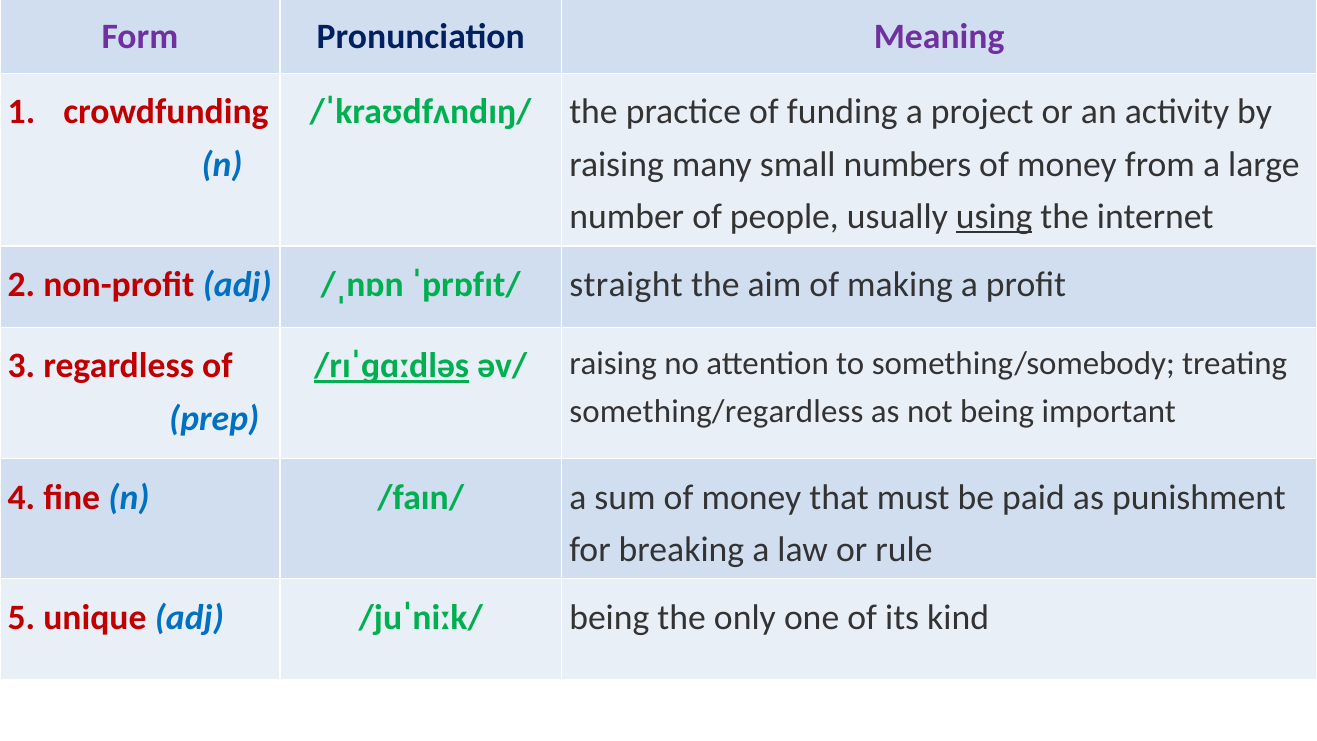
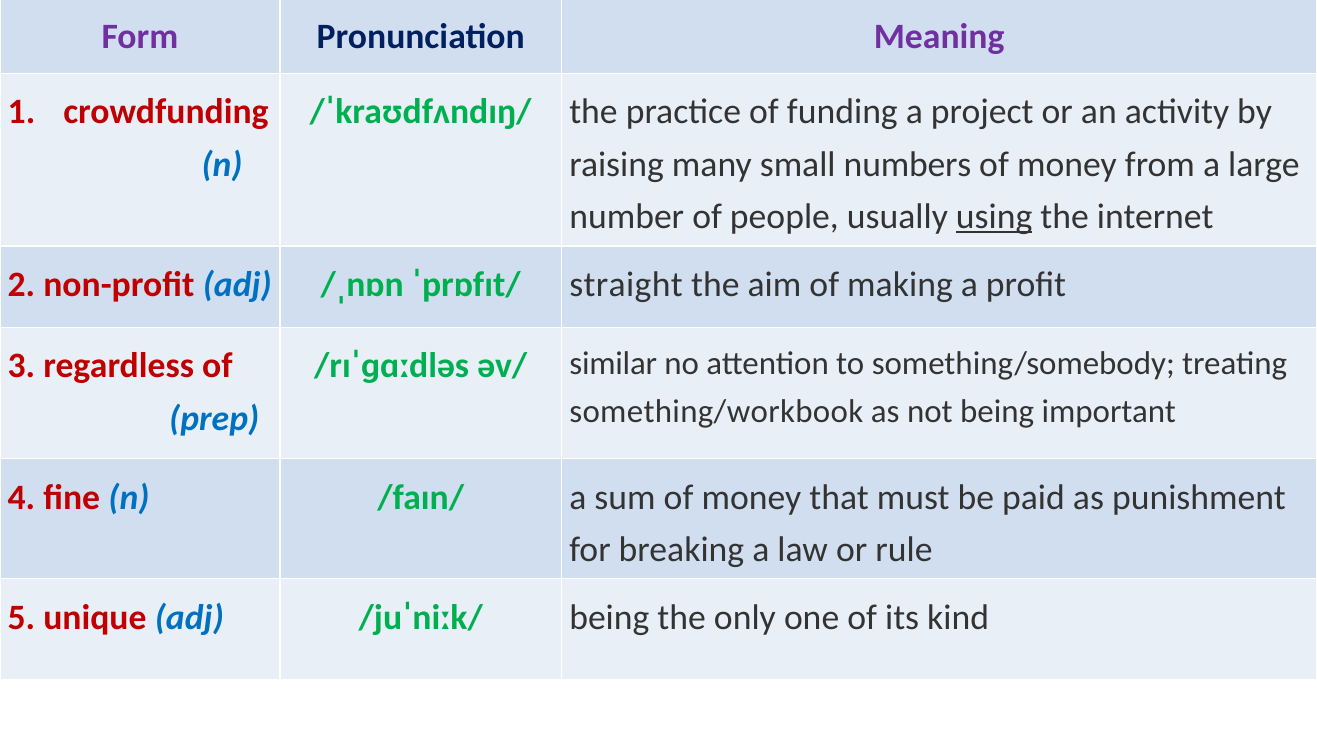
/rɪˈɡɑːdləs underline: present -> none
əv/ raising: raising -> similar
something/regardless: something/regardless -> something/workbook
